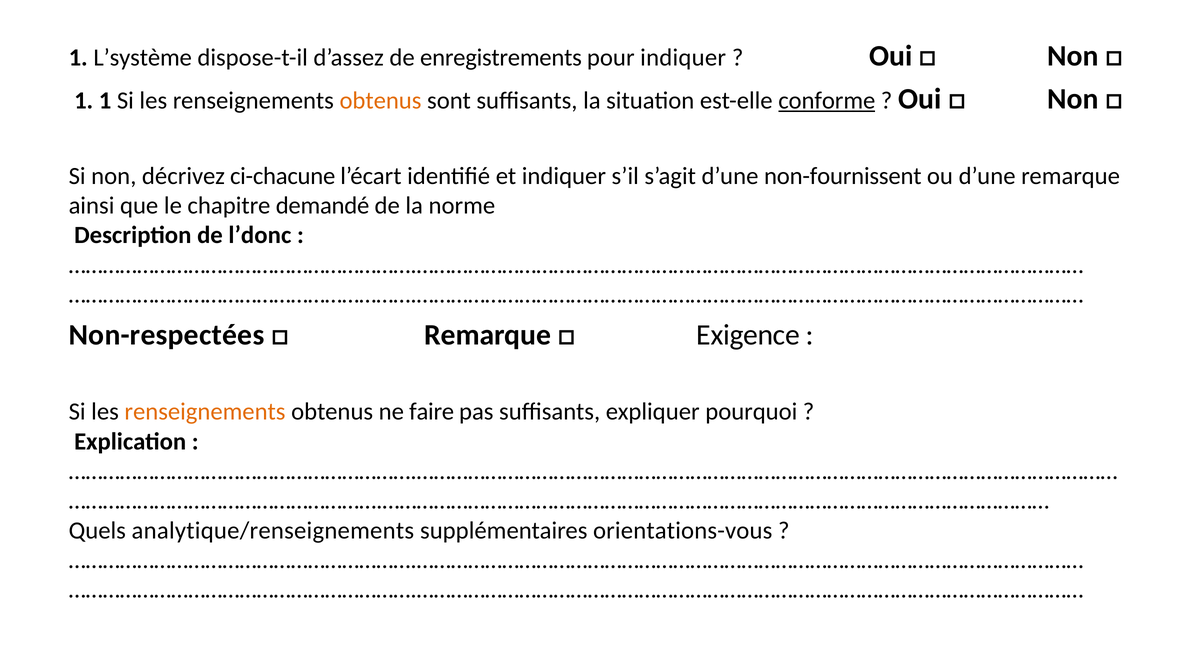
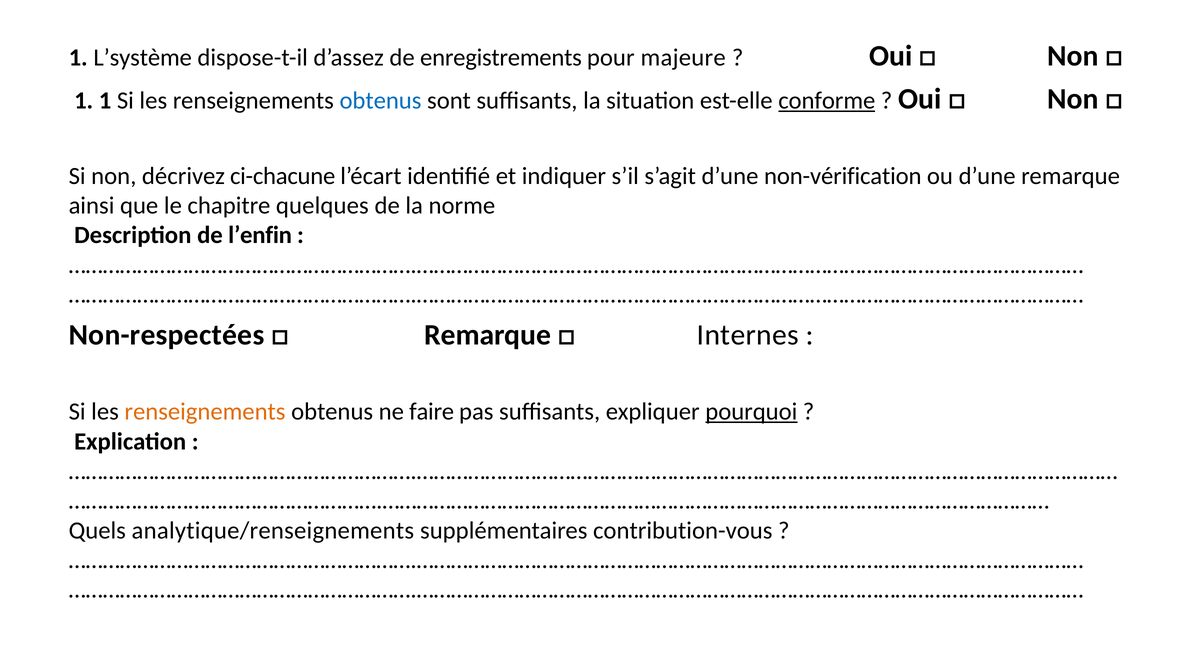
pour indiquer: indiquer -> majeure
obtenus at (380, 101) colour: orange -> blue
non-fournissent: non-fournissent -> non-vérification
demandé: demandé -> quelques
l’donc: l’donc -> l’enfin
Exigence: Exigence -> Internes
pourquoi underline: none -> present
orientations-vous: orientations-vous -> contribution-vous
